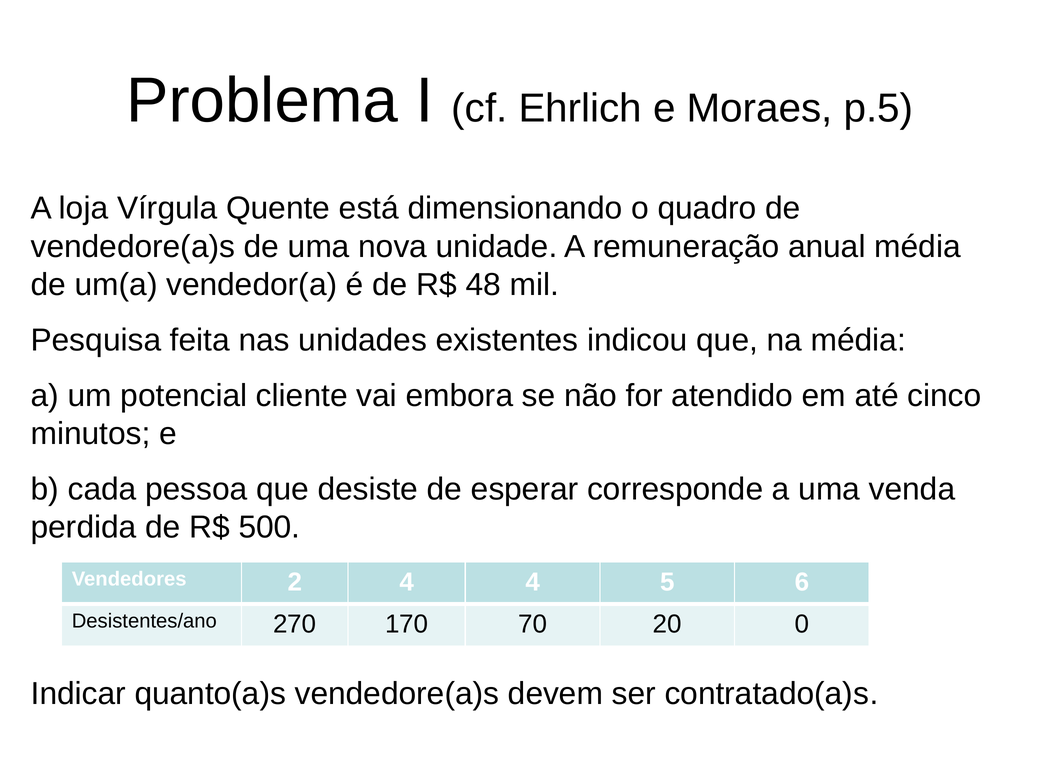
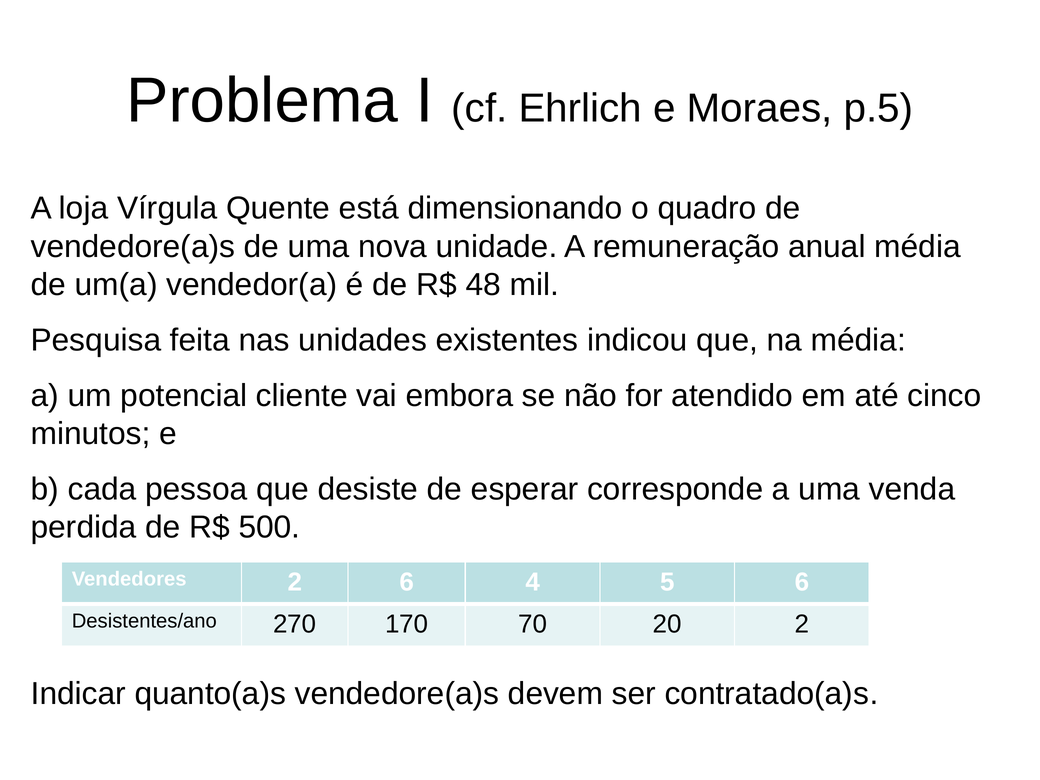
2 4: 4 -> 6
20 0: 0 -> 2
